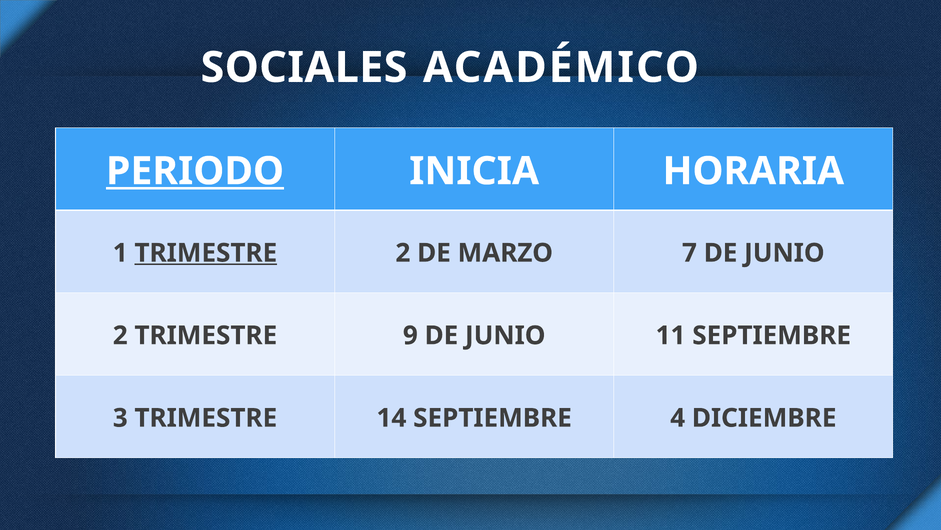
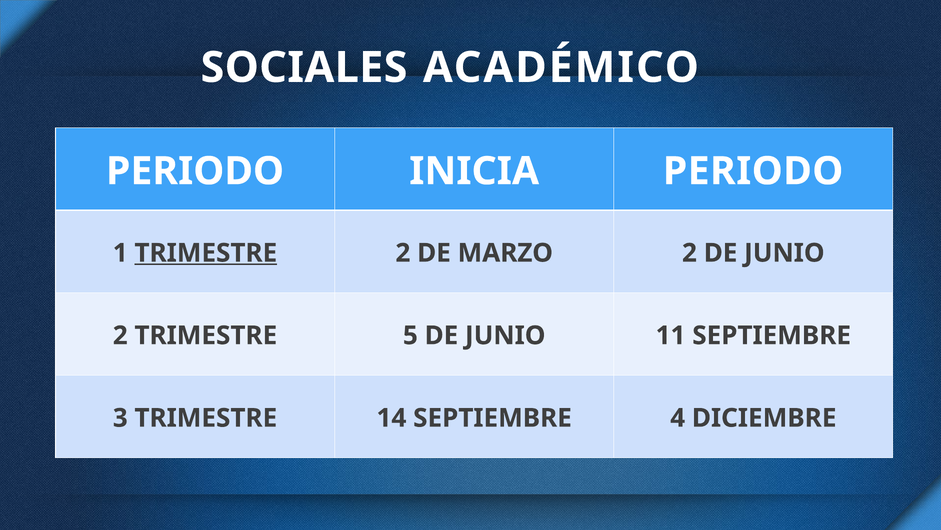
PERIODO at (195, 171) underline: present -> none
INICIA HORARIA: HORARIA -> PERIODO
MARZO 7: 7 -> 2
9: 9 -> 5
